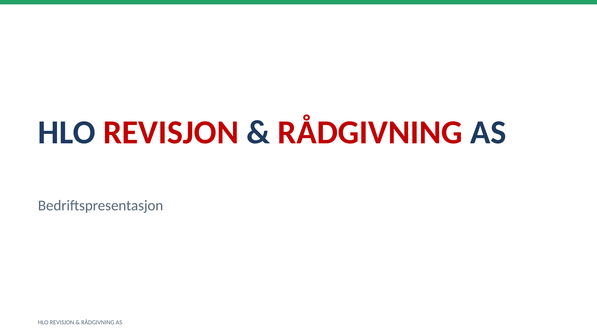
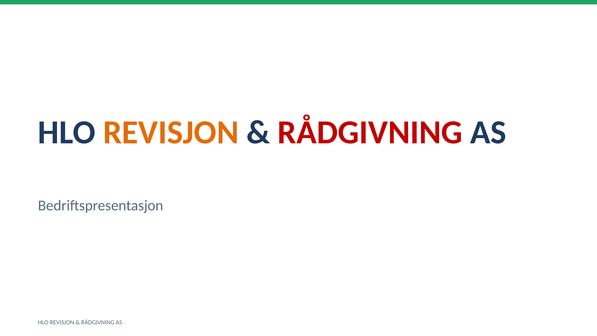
REVISJON at (171, 132) colour: red -> orange
